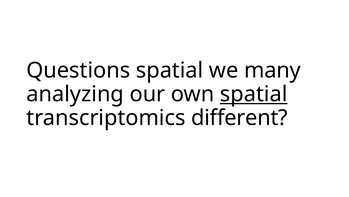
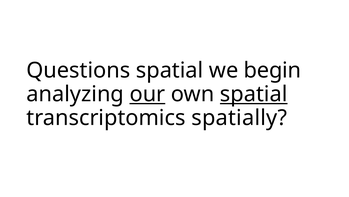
many: many -> begin
our underline: none -> present
different: different -> spatially
